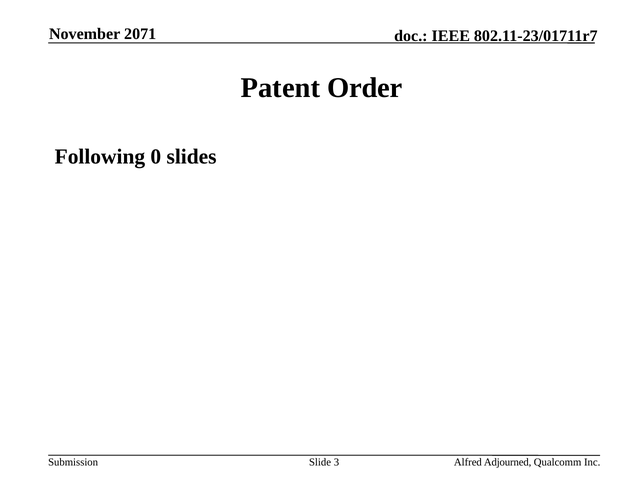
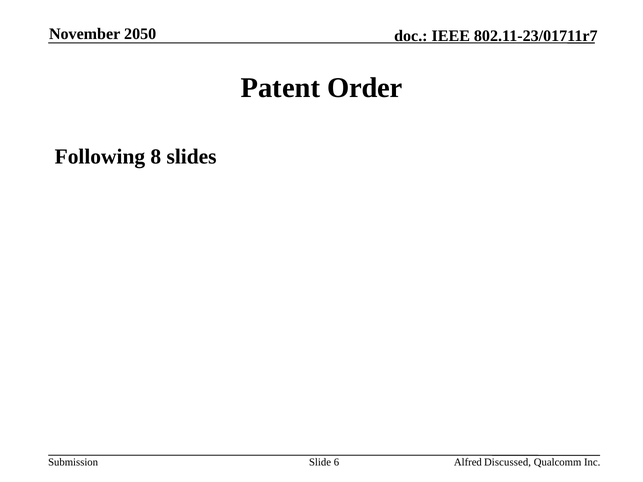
2071: 2071 -> 2050
0: 0 -> 8
3: 3 -> 6
Adjourned: Adjourned -> Discussed
